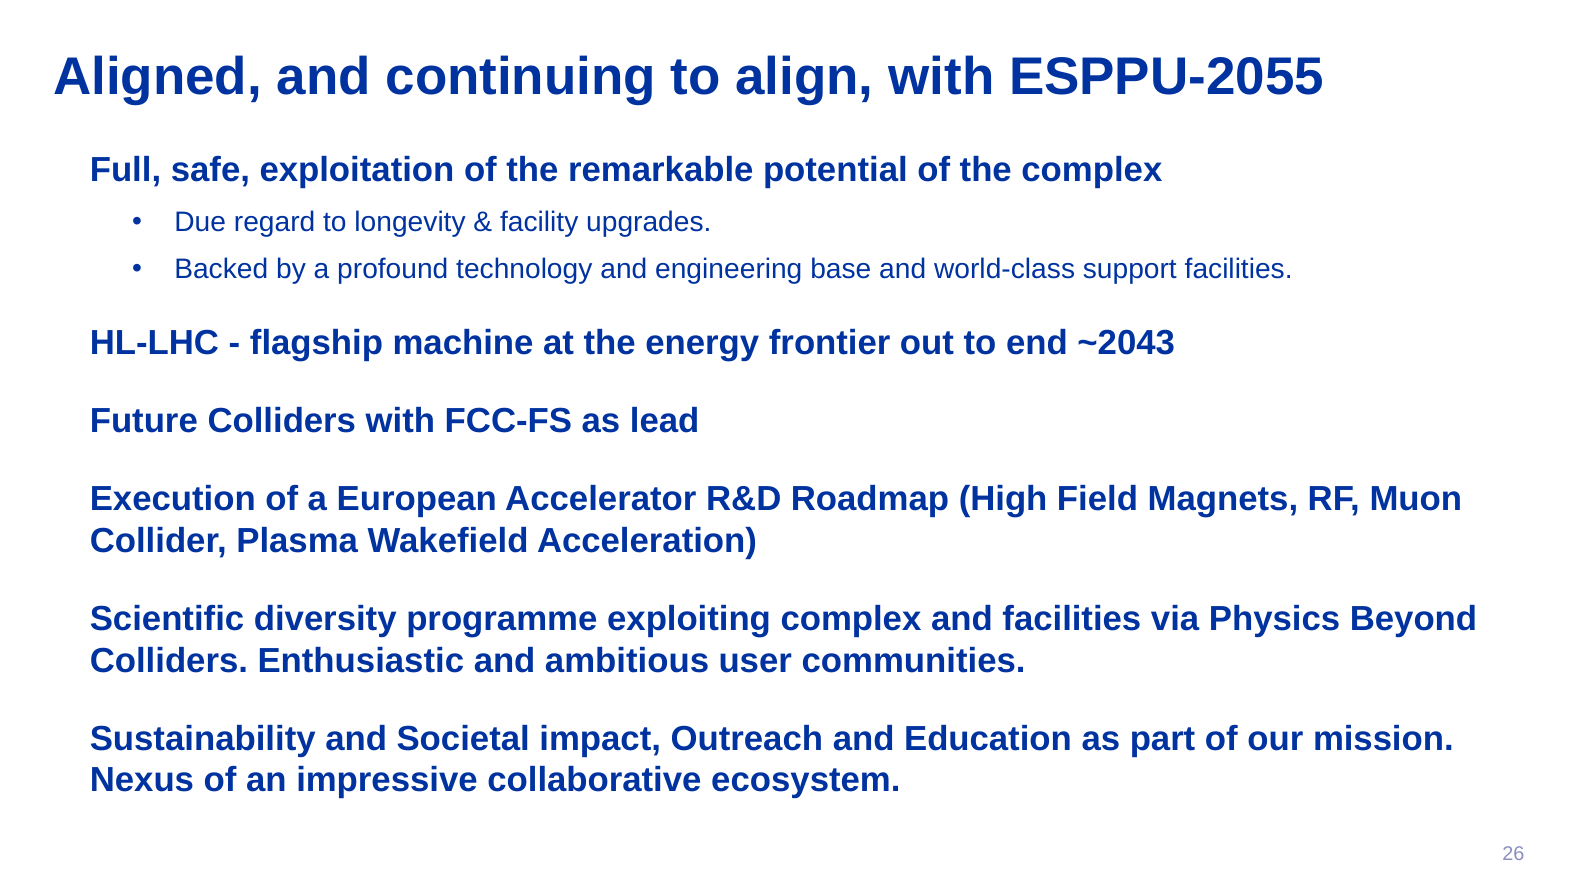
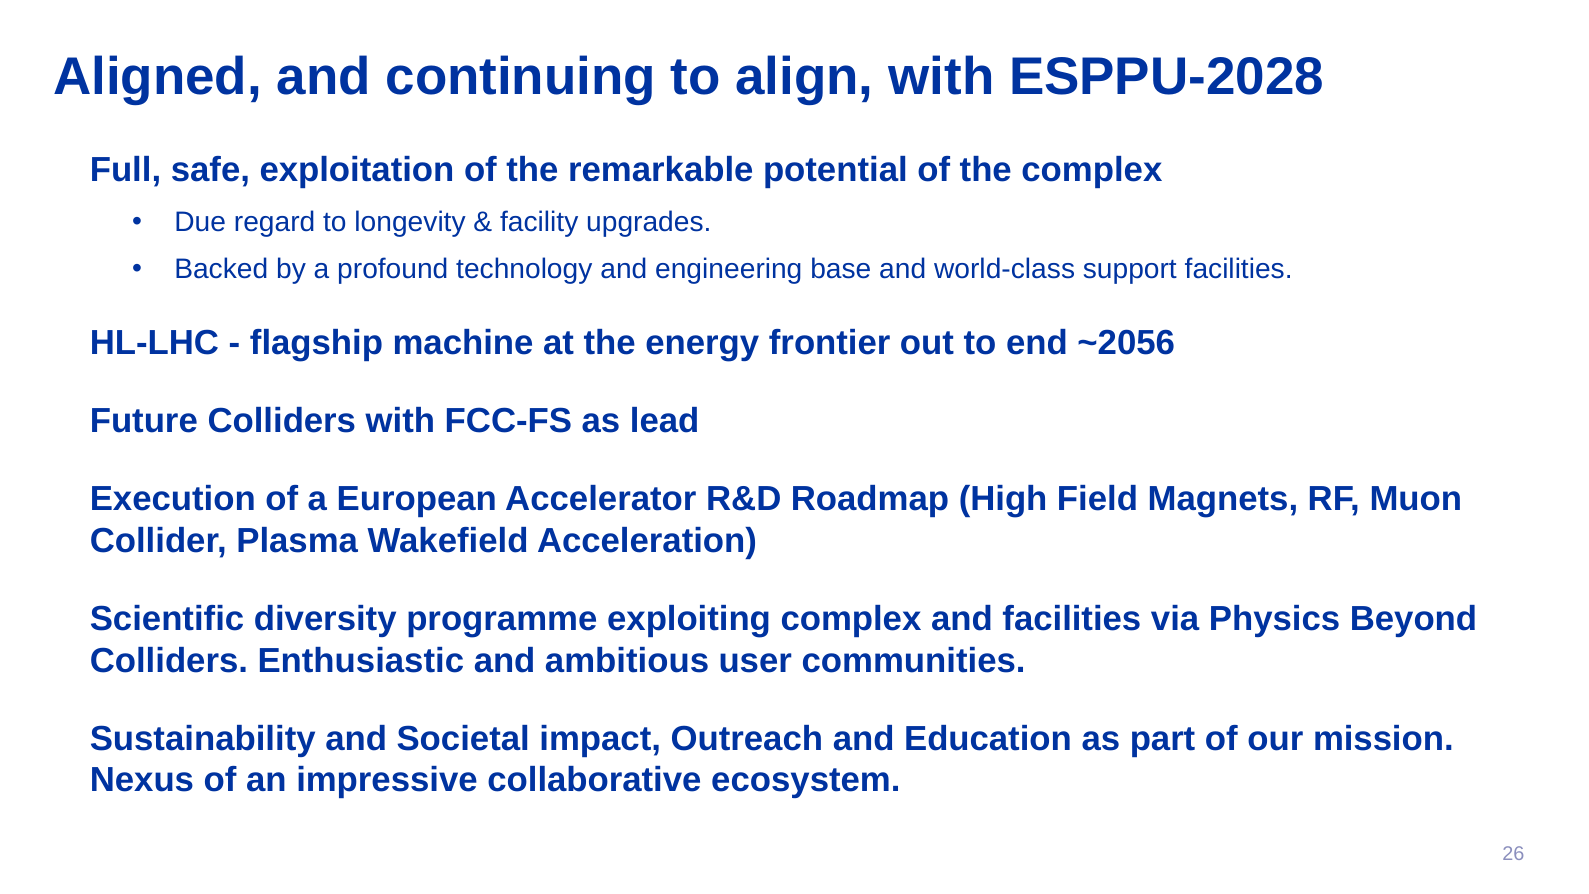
ESPPU-2055: ESPPU-2055 -> ESPPU-2028
~2043: ~2043 -> ~2056
